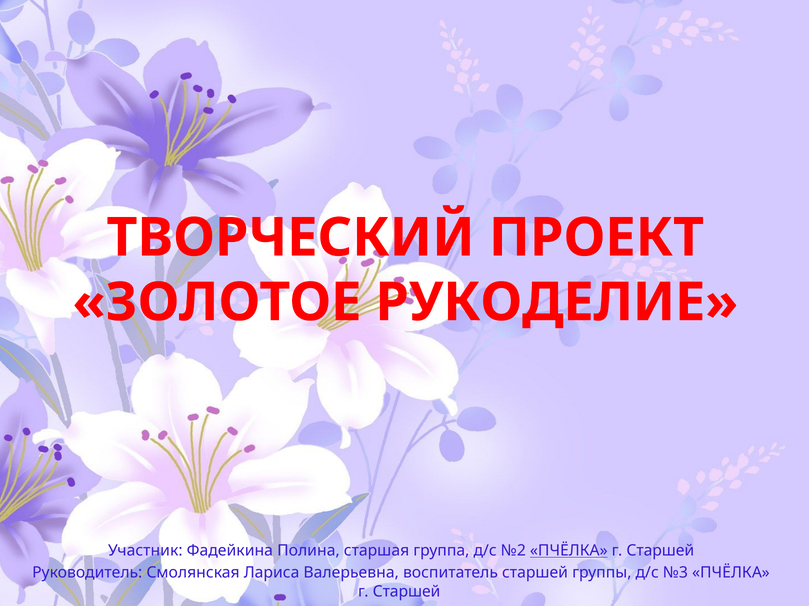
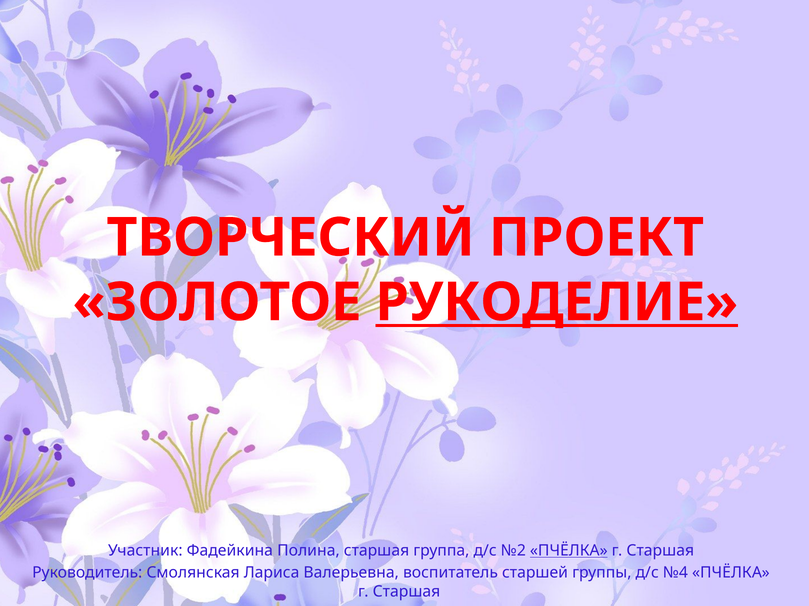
РУКОДЕЛИЕ underline: none -> present
Старшей at (660, 551): Старшей -> Старшая
№3: №3 -> №4
Старшей at (407, 592): Старшей -> Старшая
